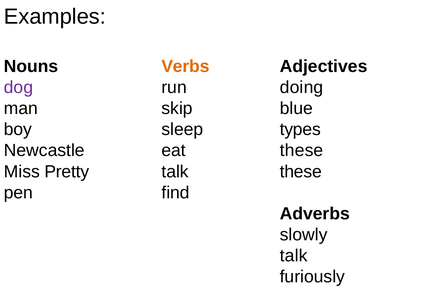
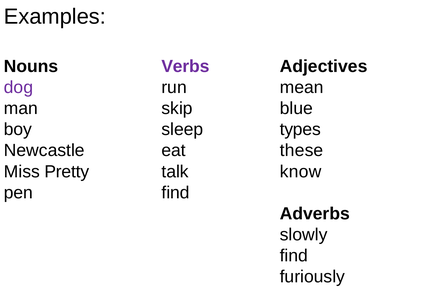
Verbs colour: orange -> purple
doing: doing -> mean
talk these: these -> know
talk at (294, 255): talk -> find
